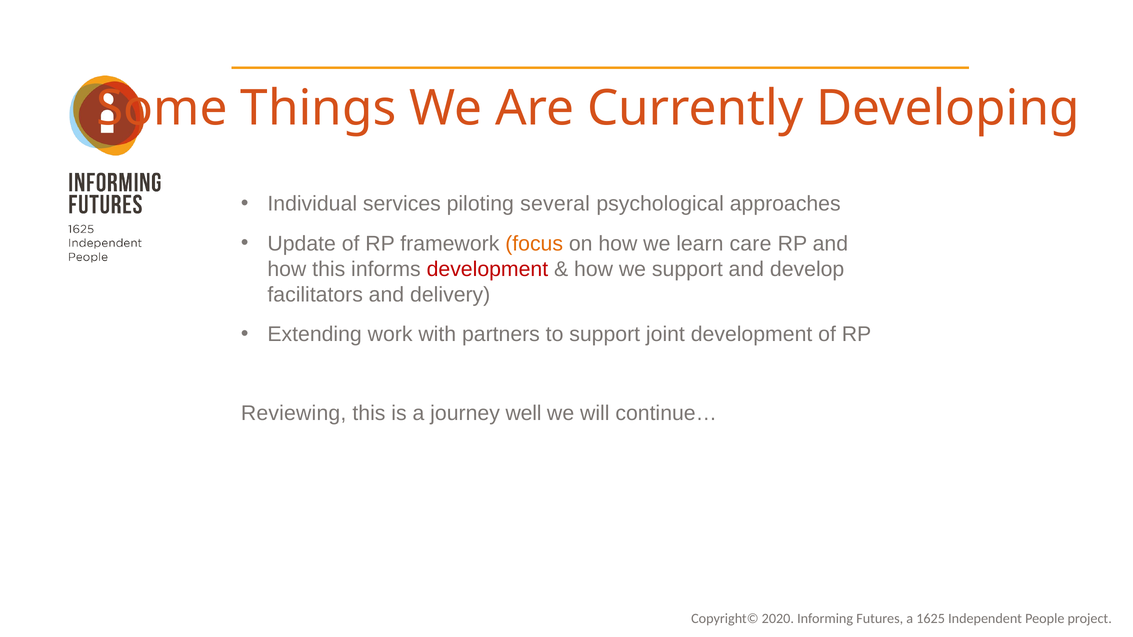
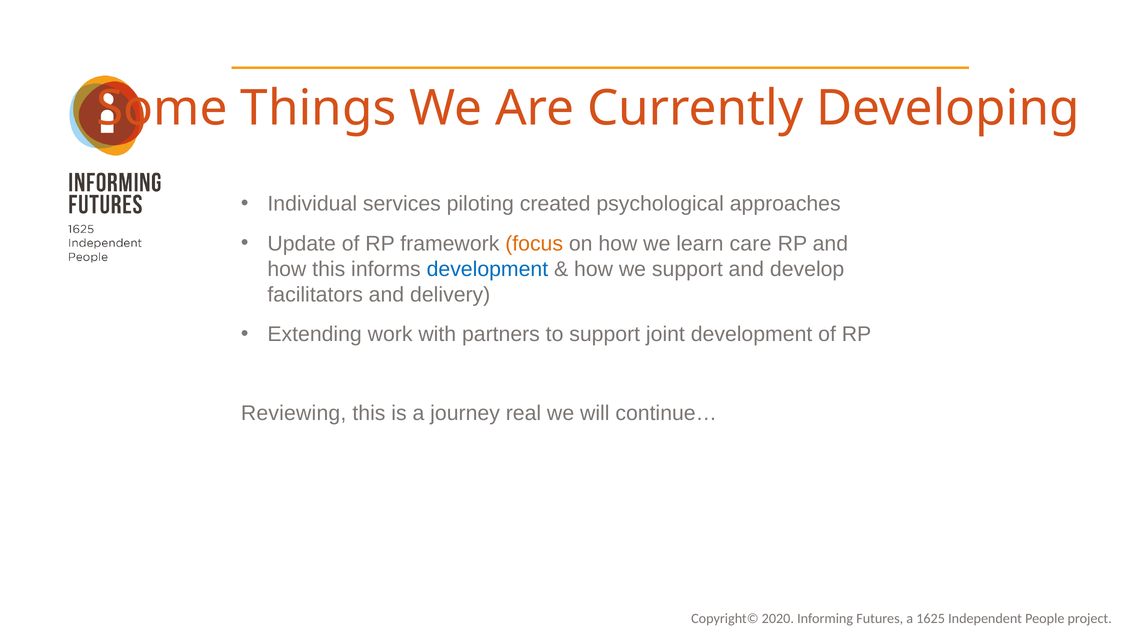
several: several -> created
development at (487, 269) colour: red -> blue
well: well -> real
